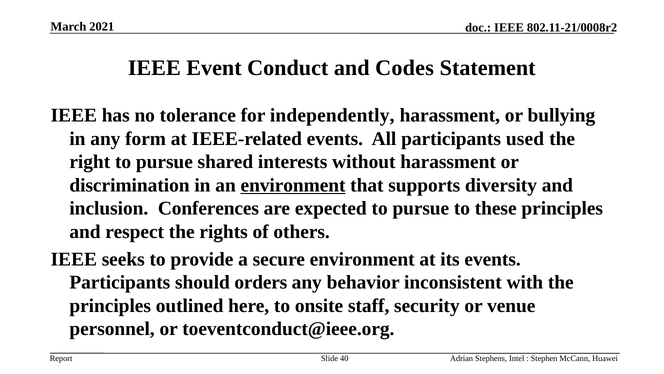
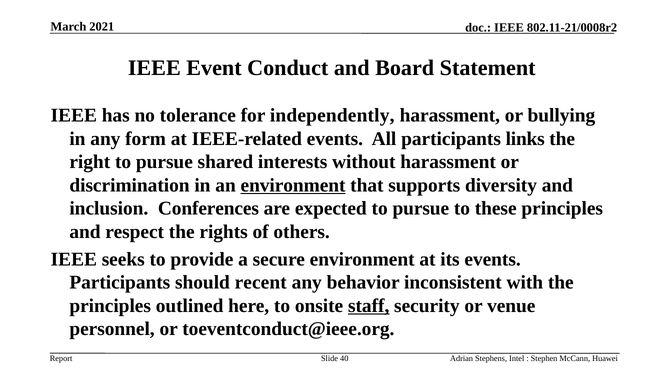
Codes: Codes -> Board
used: used -> links
orders: orders -> recent
staff underline: none -> present
